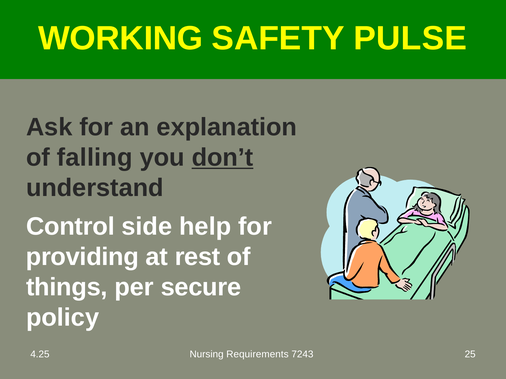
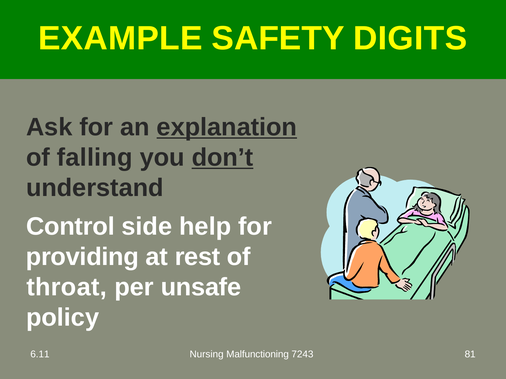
WORKING: WORKING -> EXAMPLE
PULSE: PULSE -> DIGITS
explanation underline: none -> present
things: things -> throat
secure: secure -> unsafe
4.25: 4.25 -> 6.11
Requirements: Requirements -> Malfunctioning
25: 25 -> 81
